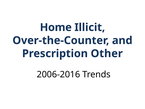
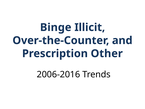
Home: Home -> Binge
